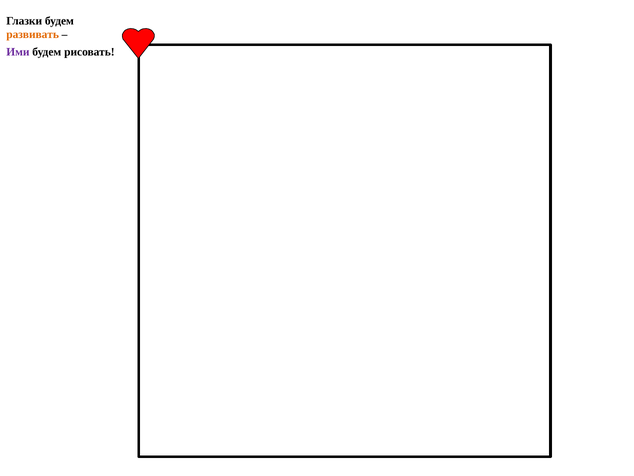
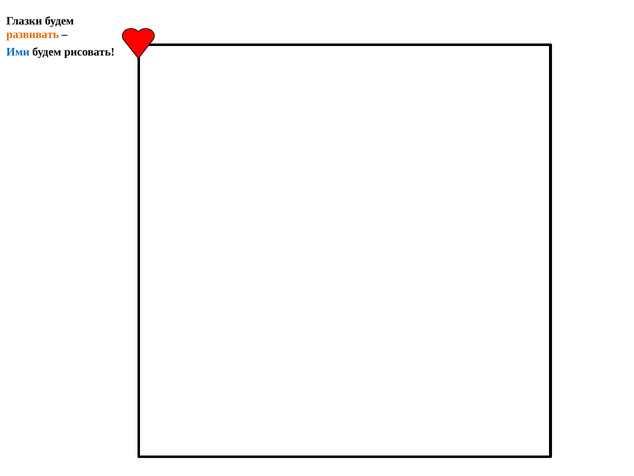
Ими colour: purple -> blue
